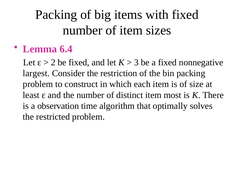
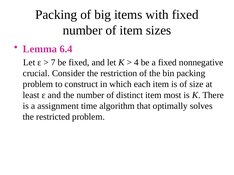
2: 2 -> 7
3: 3 -> 4
largest: largest -> crucial
observation: observation -> assignment
